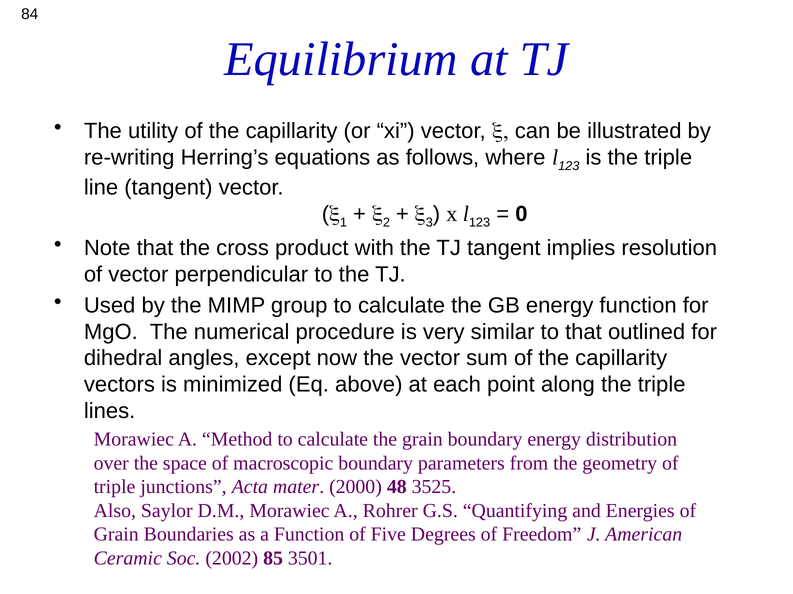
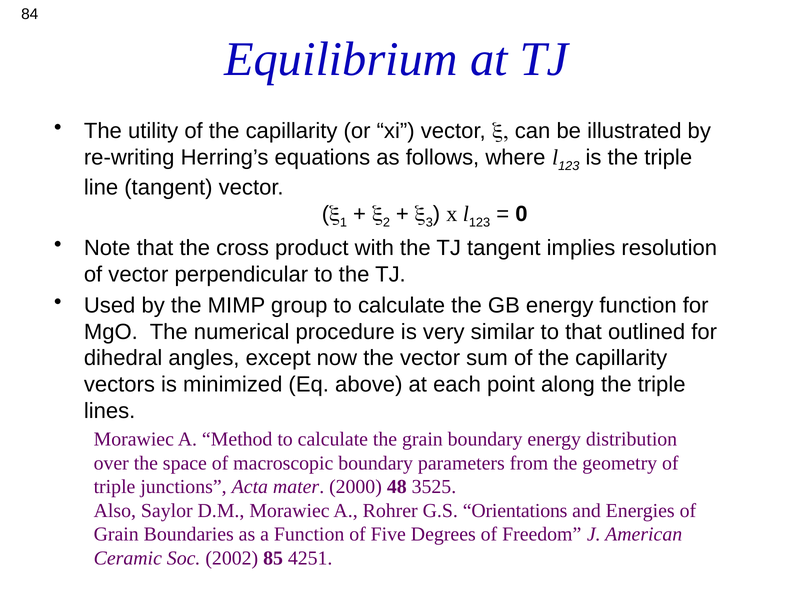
Quantifying: Quantifying -> Orientations
3501: 3501 -> 4251
